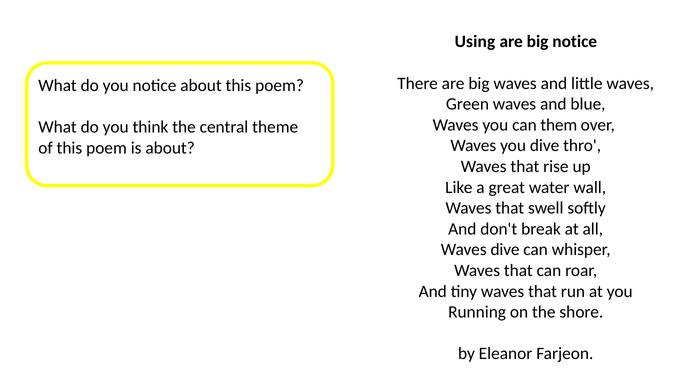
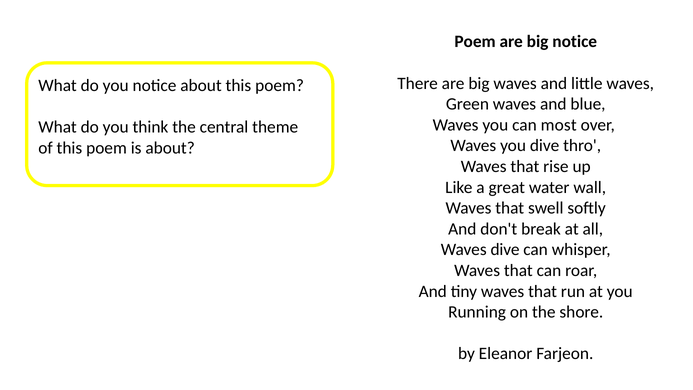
Using at (475, 42): Using -> Poem
them: them -> most
